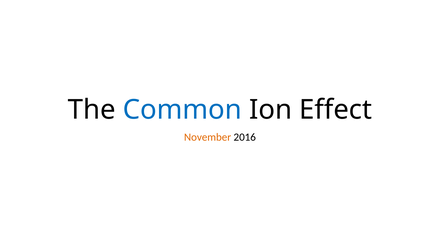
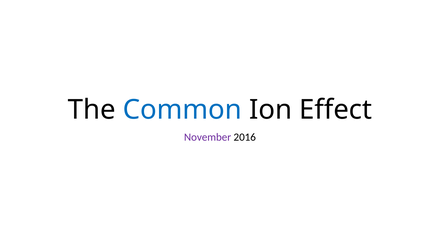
November colour: orange -> purple
